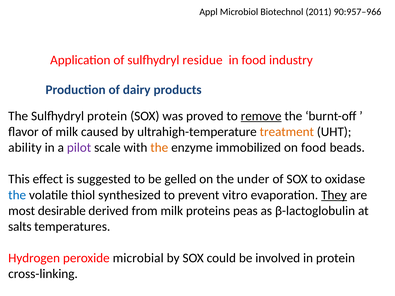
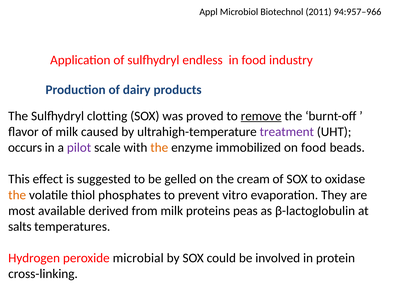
90:957–966: 90:957–966 -> 94:957–966
residue: residue -> endless
Sulfhydryl protein: protein -> clotting
treatment colour: orange -> purple
ability: ability -> occurs
under: under -> cream
the at (17, 195) colour: blue -> orange
synthesized: synthesized -> phosphates
They underline: present -> none
desirable: desirable -> available
